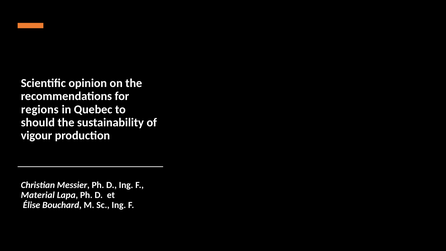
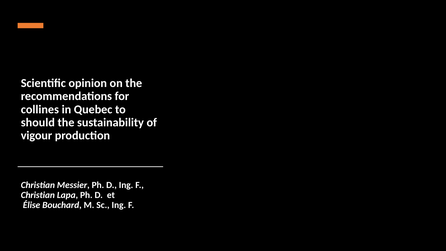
regions: regions -> collines
Material at (38, 195): Material -> Christian
